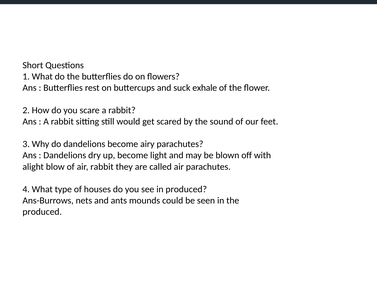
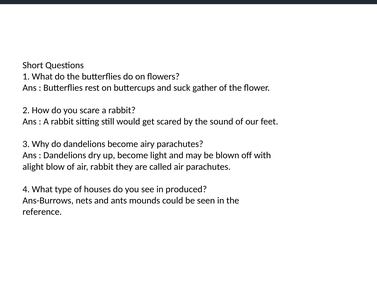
exhale: exhale -> gather
produced at (42, 212): produced -> reference
